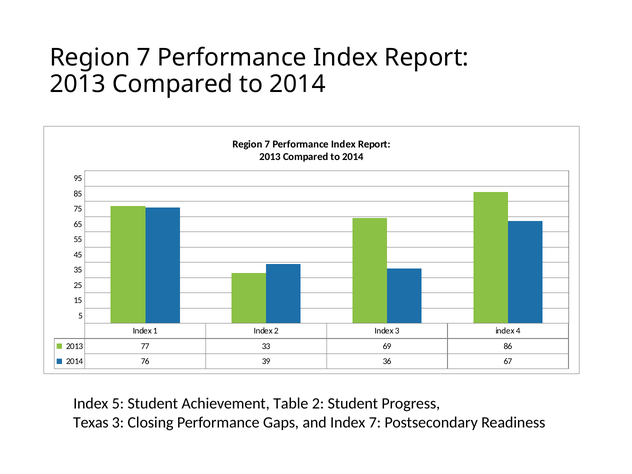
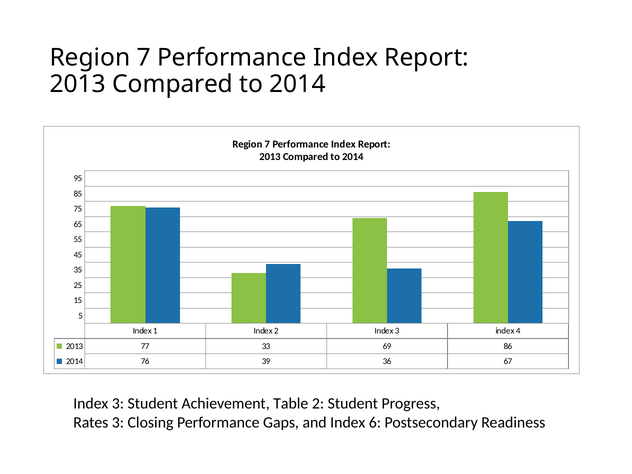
5 at (118, 403): 5 -> 3
Texas: Texas -> Rates
Index 7: 7 -> 6
